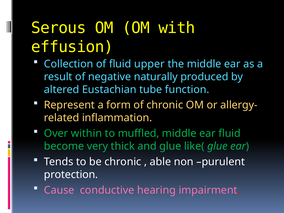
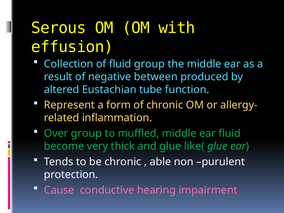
fluid upper: upper -> group
naturally: naturally -> between
Over within: within -> group
